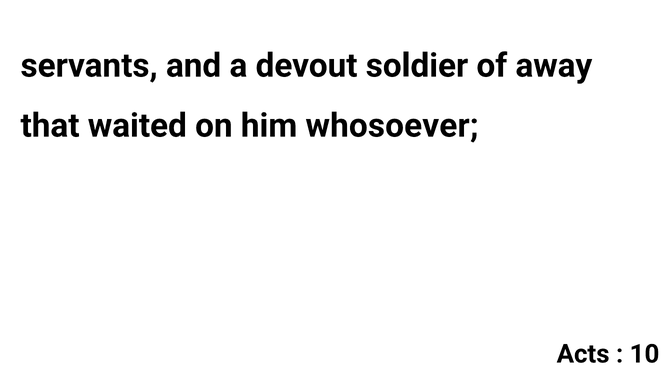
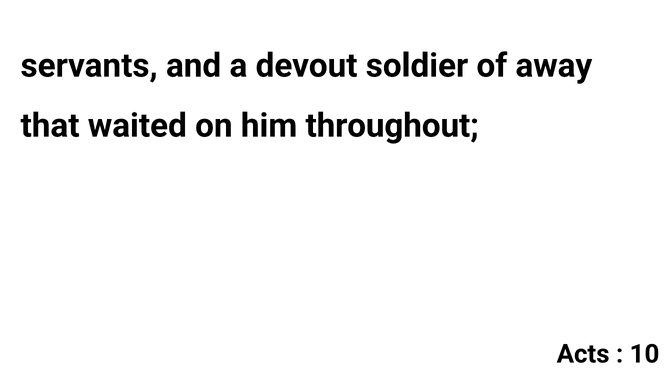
whosoever: whosoever -> throughout
